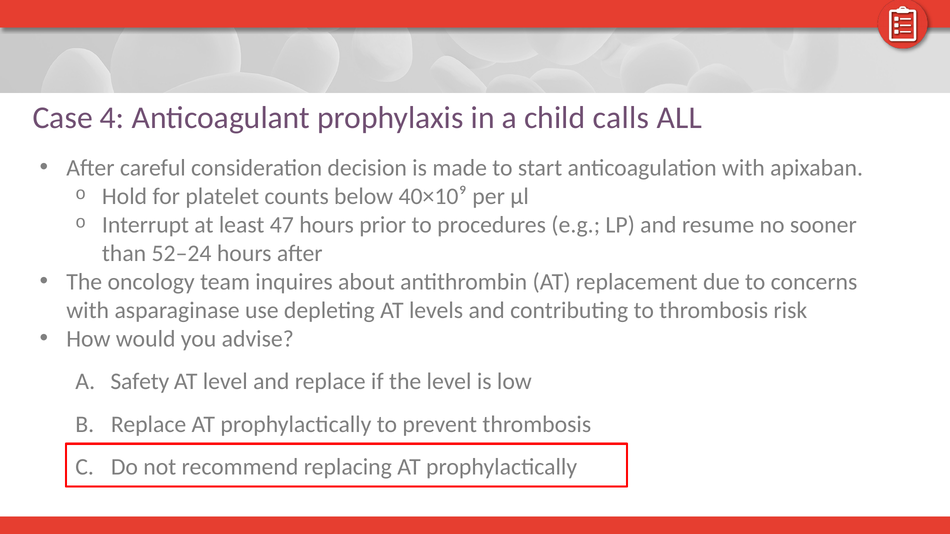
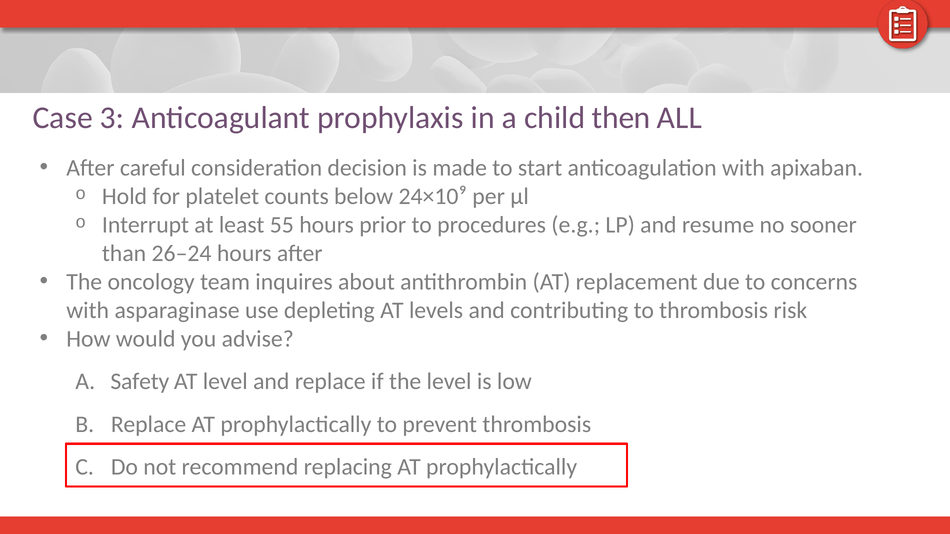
4: 4 -> 3
calls: calls -> then
40×10⁹: 40×10⁹ -> 24×10⁹
47: 47 -> 55
52–24: 52–24 -> 26–24
